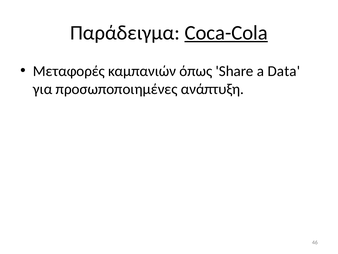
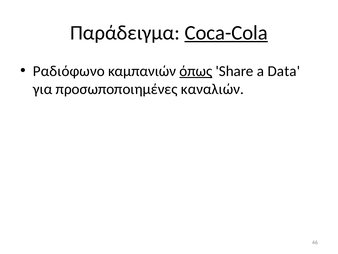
Μεταφορές: Μεταφορές -> Ραδιόφωνο
όπως underline: none -> present
ανάπτυξη: ανάπτυξη -> καναλιών
